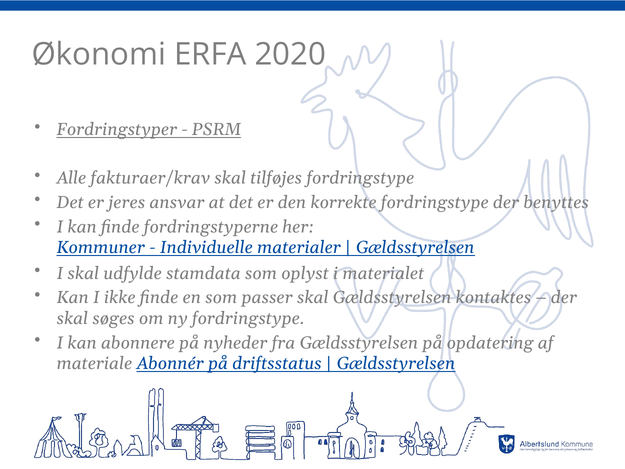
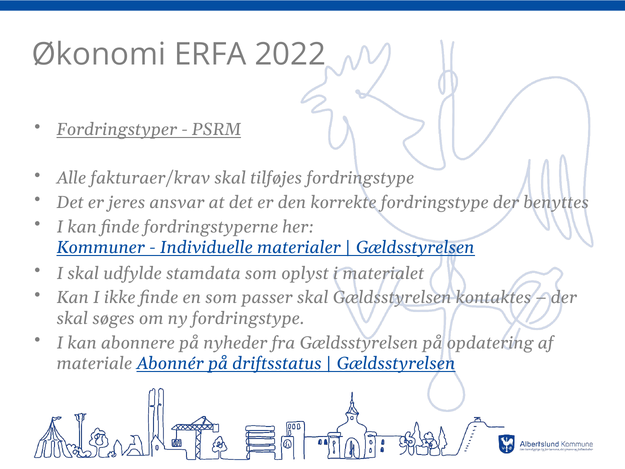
2020: 2020 -> 2022
